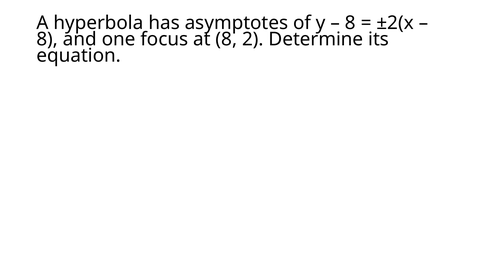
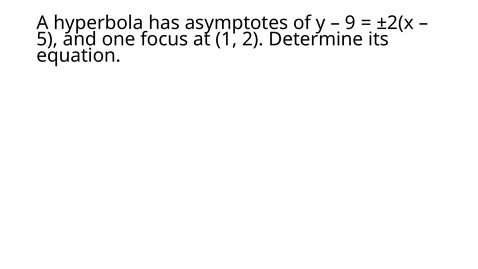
8 at (350, 23): 8 -> 9
8 at (47, 39): 8 -> 5
at 8: 8 -> 1
